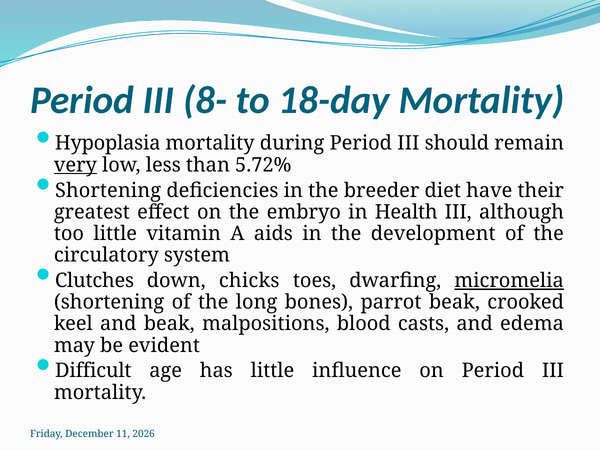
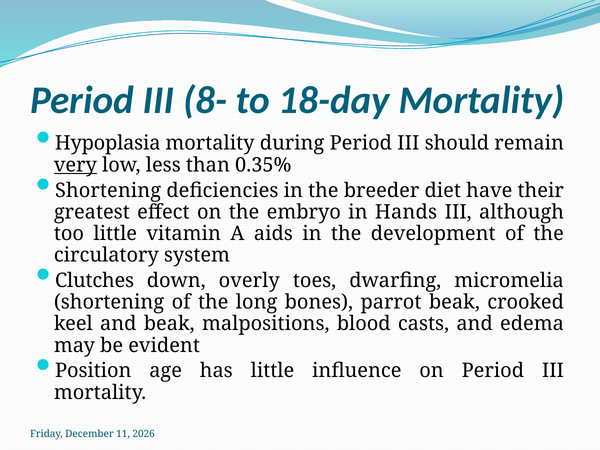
5.72%: 5.72% -> 0.35%
Health: Health -> Hands
chicks: chicks -> overly
micromelia underline: present -> none
Difficult: Difficult -> Position
